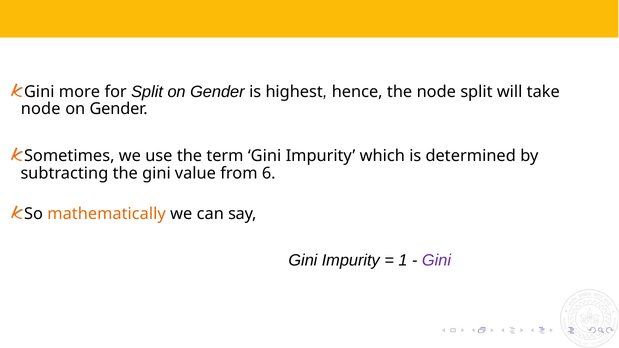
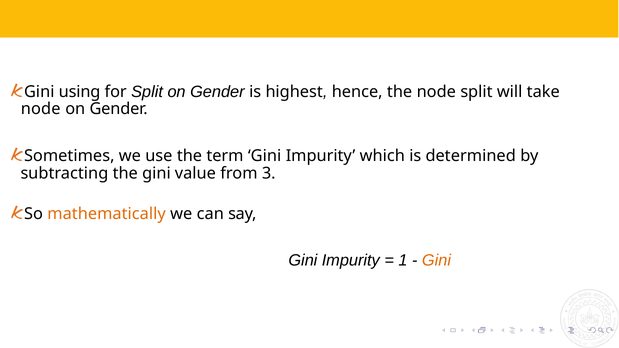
more: more -> using
6: 6 -> 3
Gini at (436, 260) colour: purple -> orange
